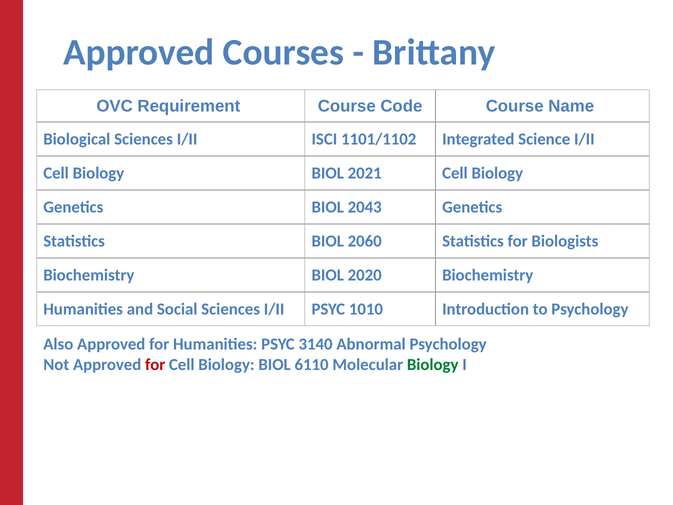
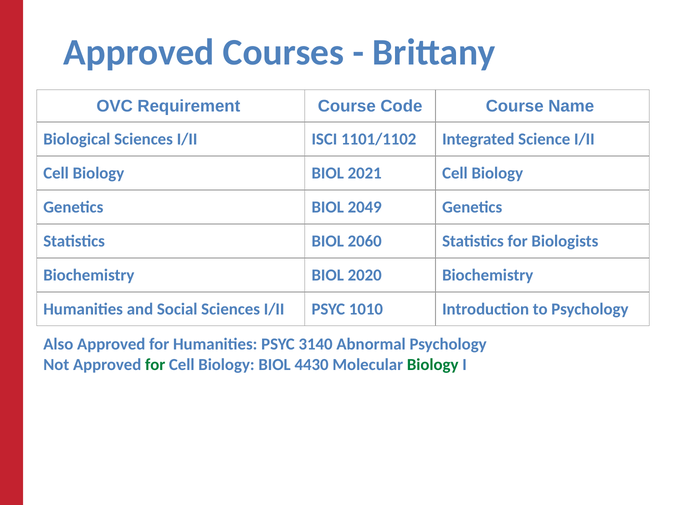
2043: 2043 -> 2049
for at (155, 364) colour: red -> green
6110: 6110 -> 4430
